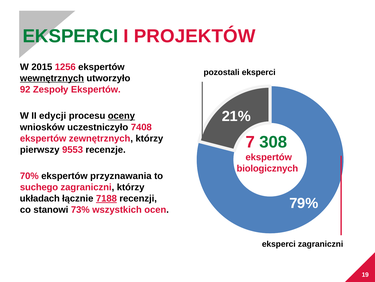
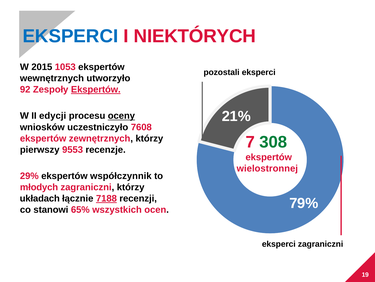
EKSPERCI at (70, 36) colour: green -> blue
PROJEKTÓW: PROJEKTÓW -> NIEKTÓRYCH
1256: 1256 -> 1053
wewnętrznych underline: present -> none
Ekspertów at (96, 89) underline: none -> present
7408: 7408 -> 7608
biologicznych: biologicznych -> wielostronnej
70%: 70% -> 29%
przyznawania: przyznawania -> współczynnik
suchego: suchego -> młodych
73%: 73% -> 65%
